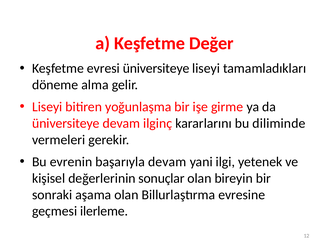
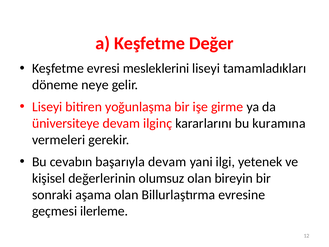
evresi üniversiteye: üniversiteye -> mesleklerini
alma: alma -> neye
diliminde: diliminde -> kuramına
evrenin: evrenin -> cevabın
sonuçlar: sonuçlar -> olumsuz
